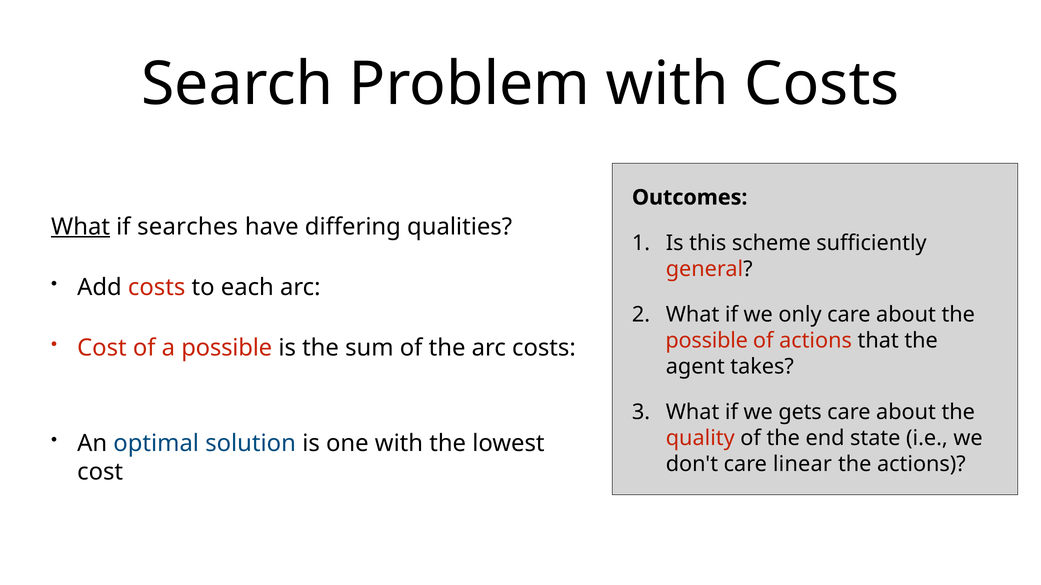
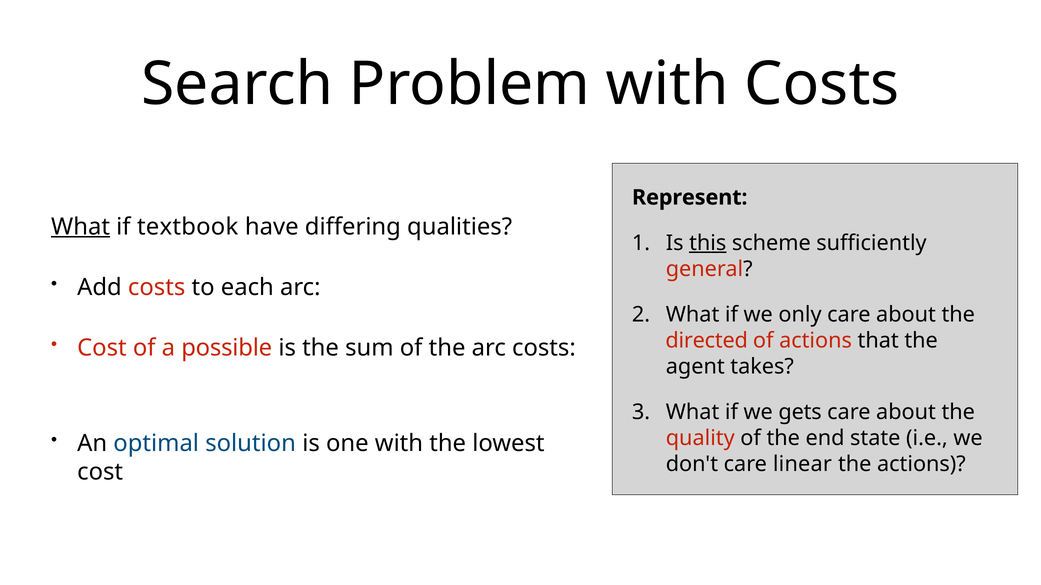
Outcomes: Outcomes -> Represent
searches: searches -> textbook
this underline: none -> present
possible at (707, 341): possible -> directed
